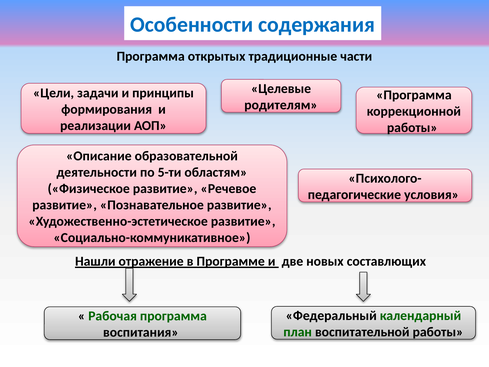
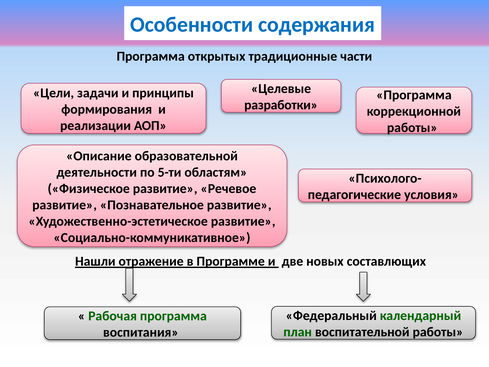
родителям: родителям -> разработки
